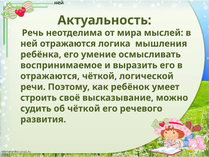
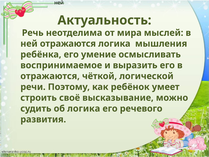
об чёткой: чёткой -> логика
